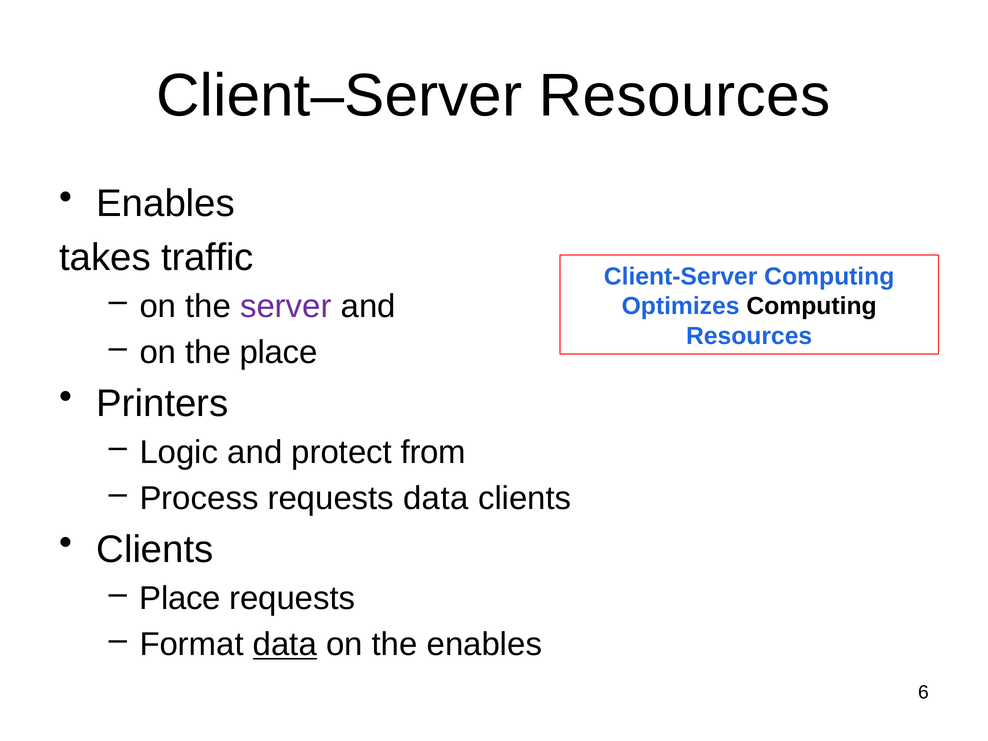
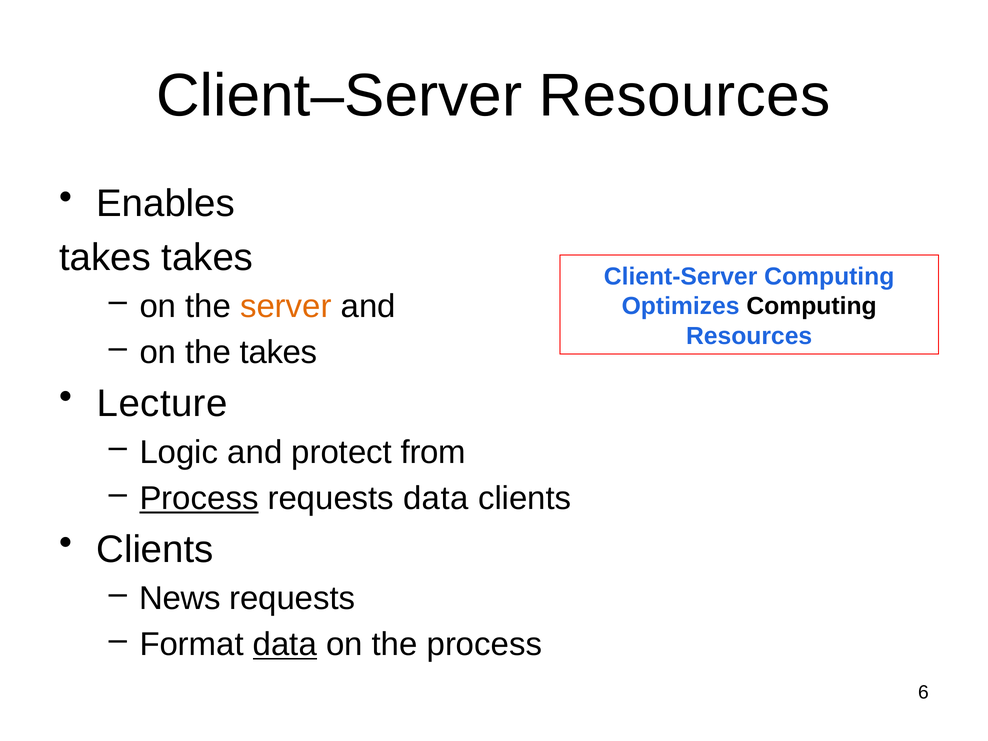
takes traffic: traffic -> takes
server colour: purple -> orange
the place: place -> takes
Printers: Printers -> Lecture
Process at (199, 499) underline: none -> present
Place at (180, 598): Place -> News
the enables: enables -> process
